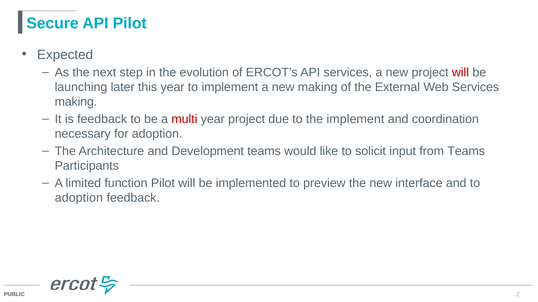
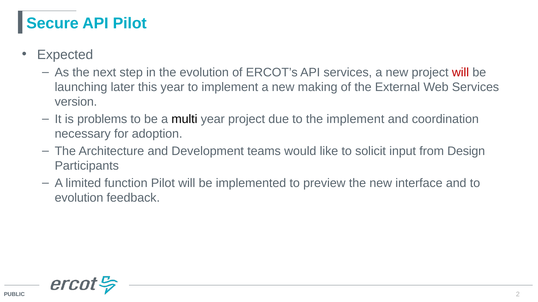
making at (76, 102): making -> version
is feedback: feedback -> problems
multi colour: red -> black
from Teams: Teams -> Design
adoption at (79, 198): adoption -> evolution
